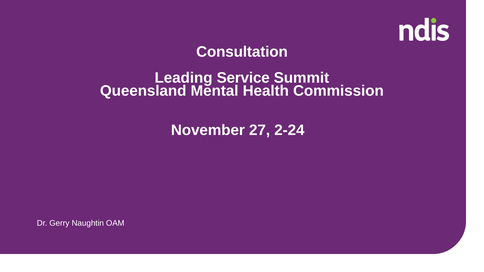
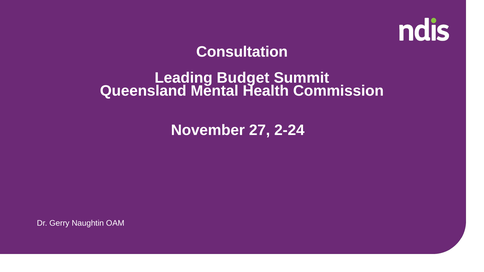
Service: Service -> Budget
